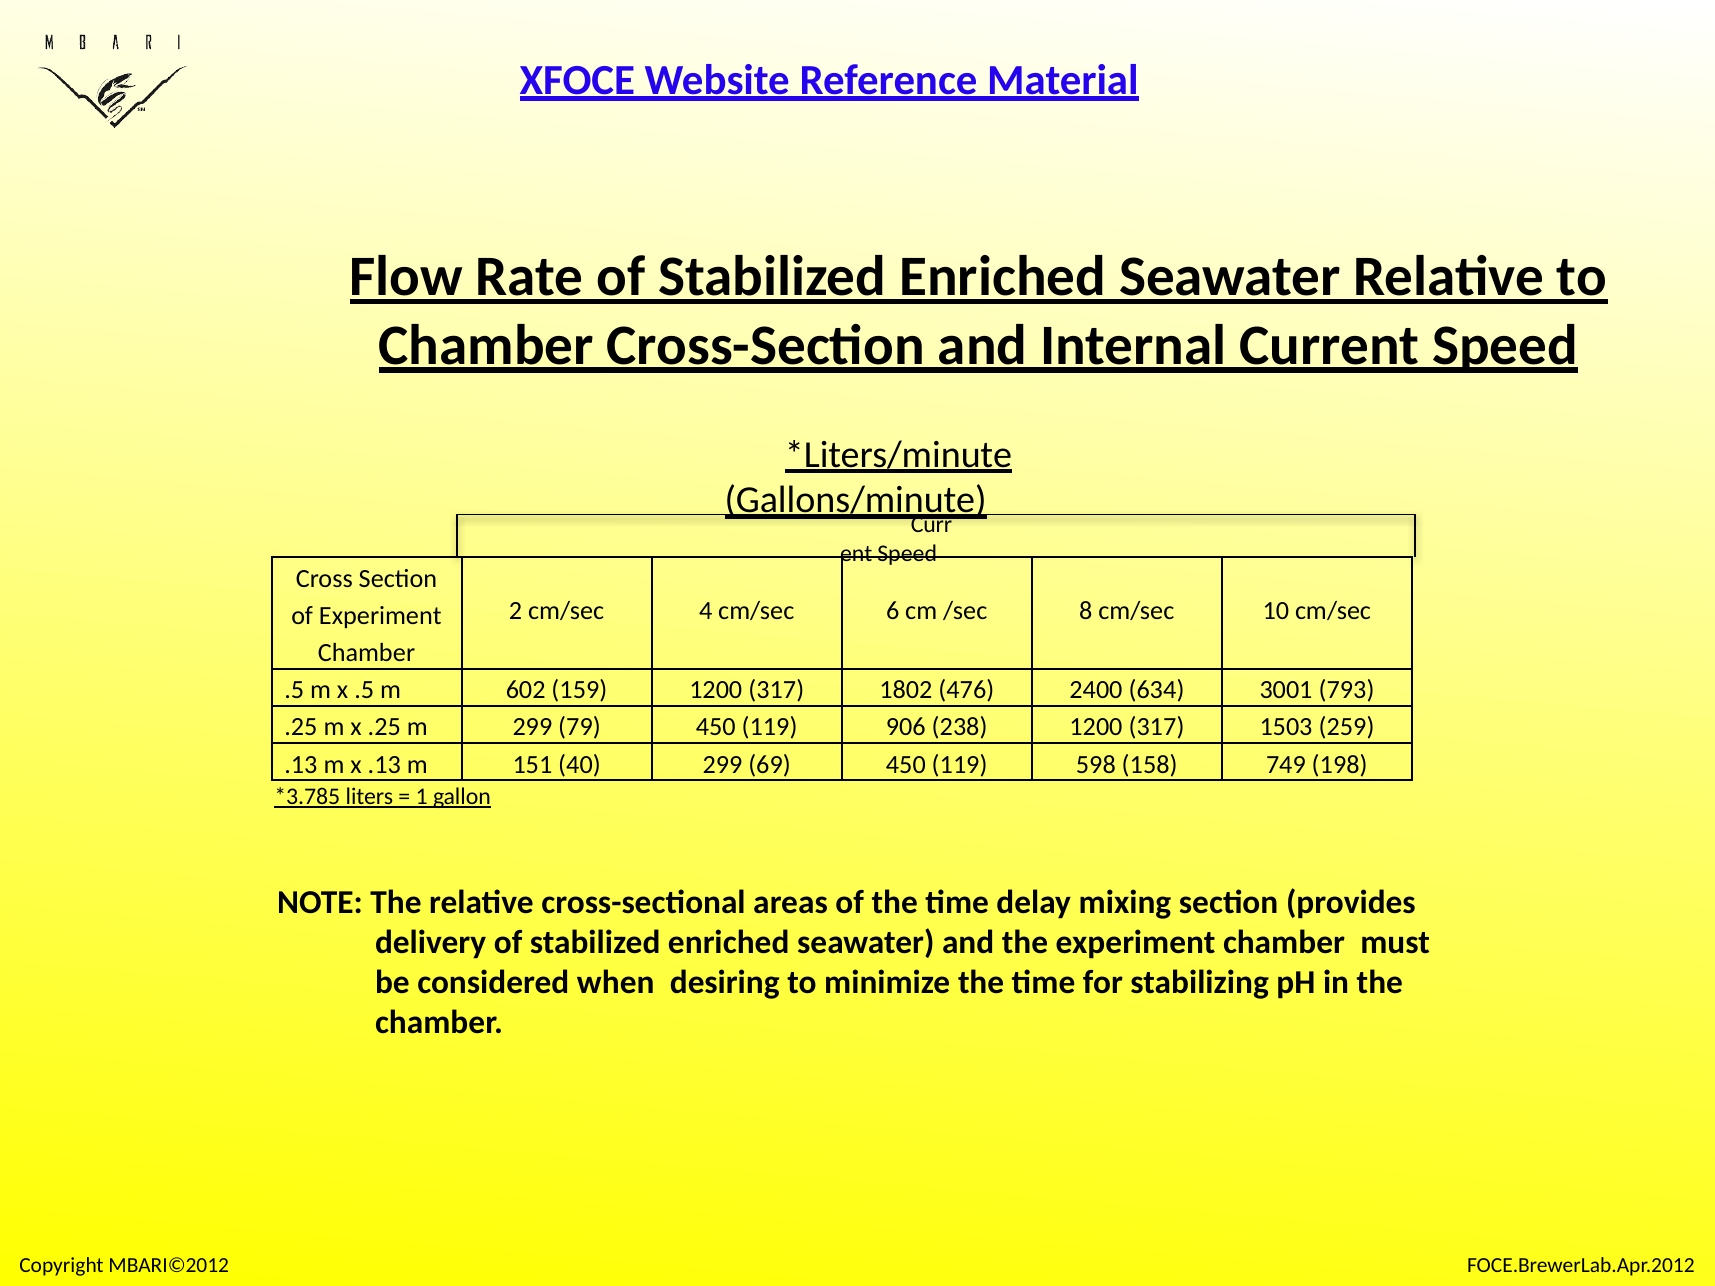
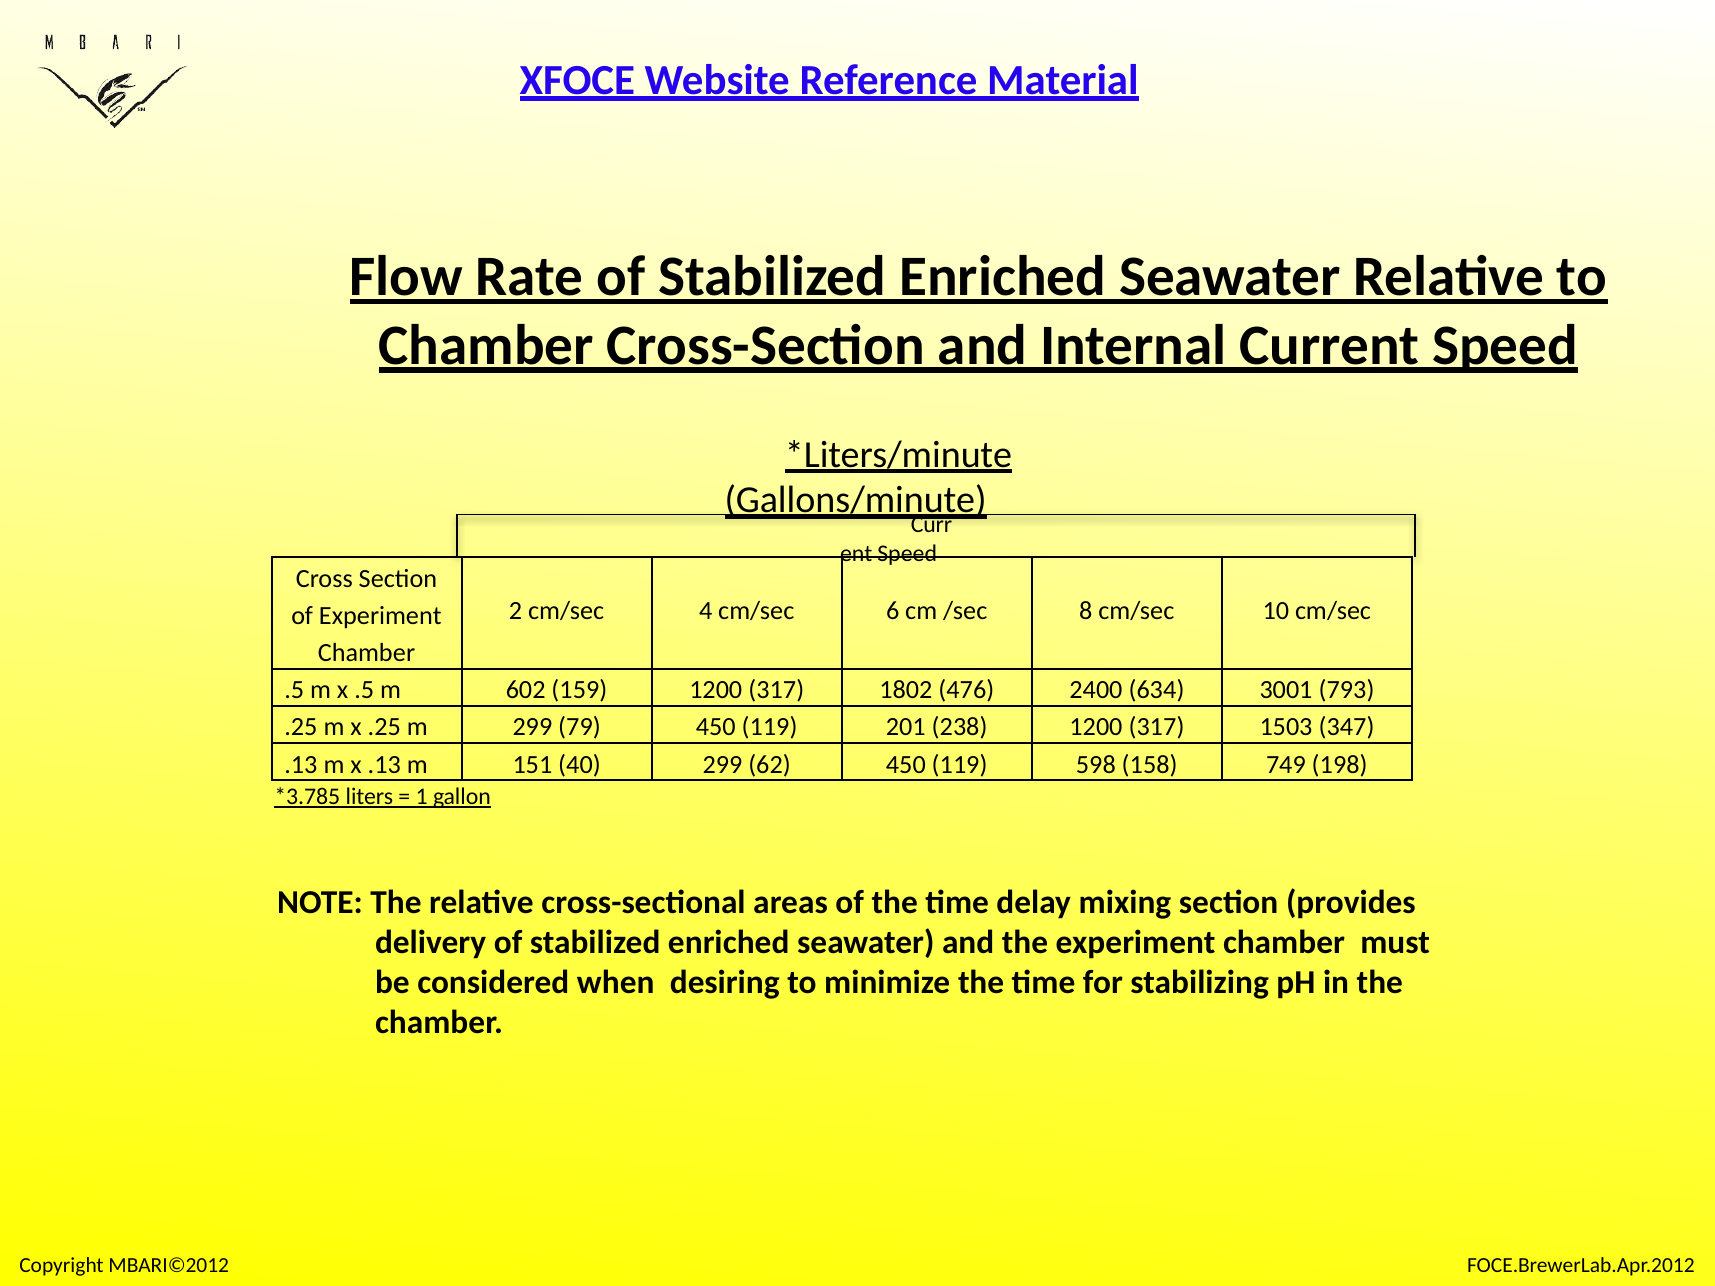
906: 906 -> 201
259: 259 -> 347
69: 69 -> 62
